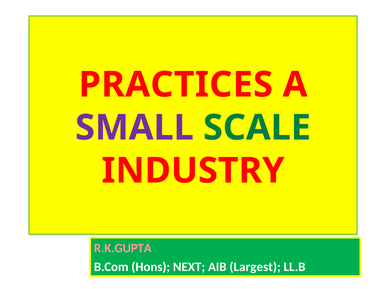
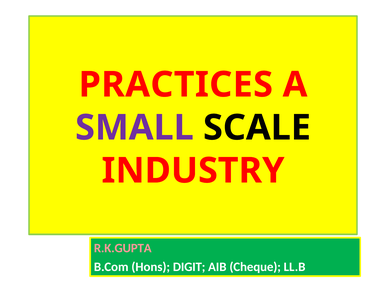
SCALE colour: green -> black
NEXT: NEXT -> DIGIT
Largest: Largest -> Cheque
